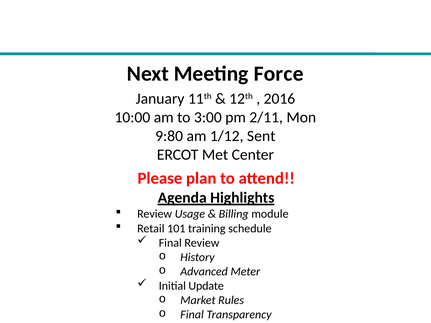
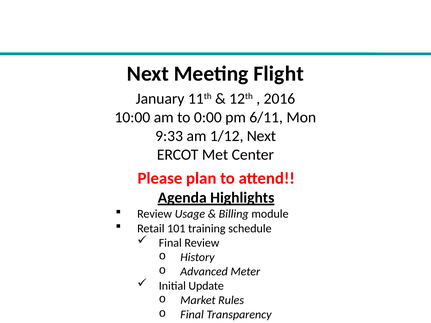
Force: Force -> Flight
3:00: 3:00 -> 0:00
2/11: 2/11 -> 6/11
9:80: 9:80 -> 9:33
1/12 Sent: Sent -> Next
